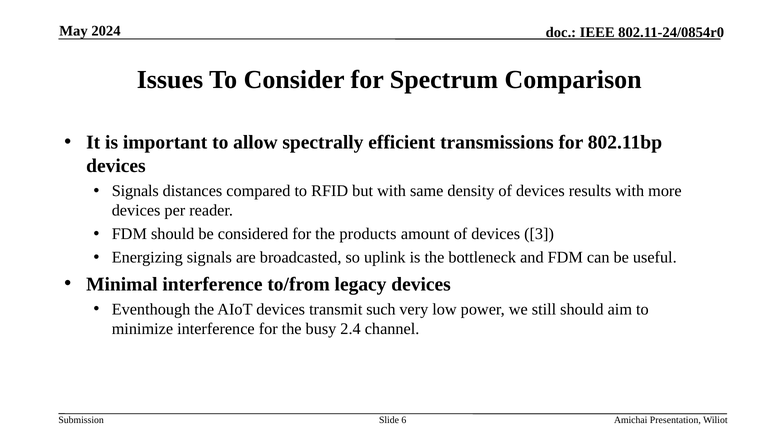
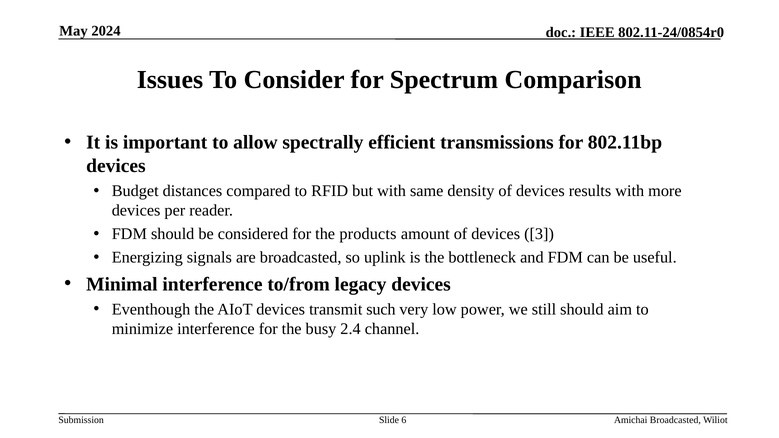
Signals at (135, 191): Signals -> Budget
Amichai Presentation: Presentation -> Broadcasted
